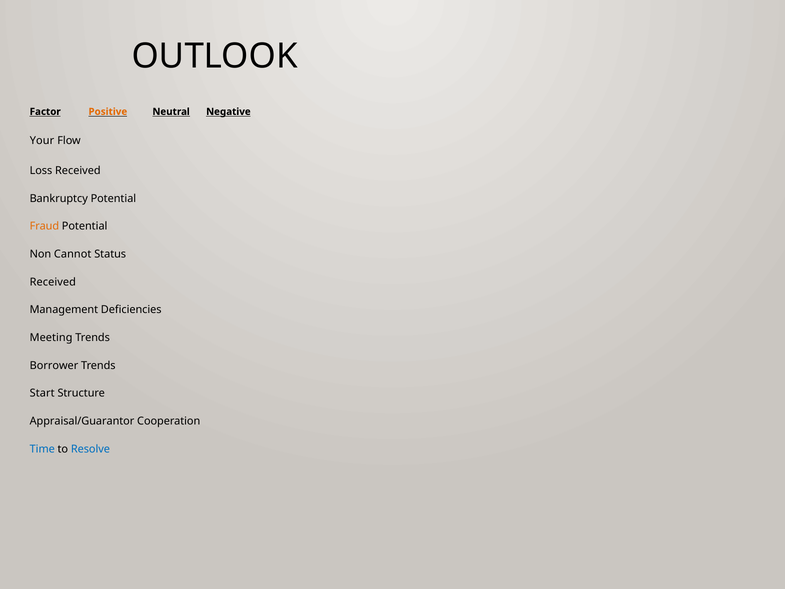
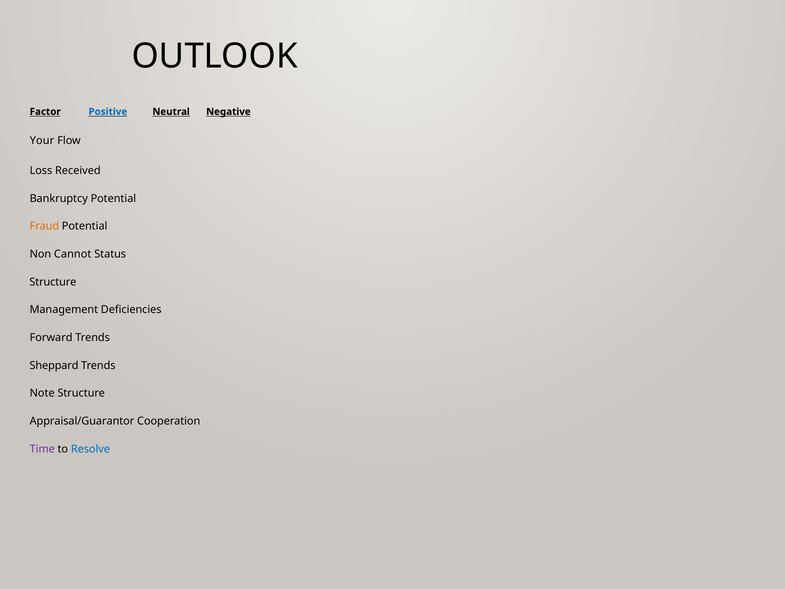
Positive colour: orange -> blue
Received at (53, 282): Received -> Structure
Meeting: Meeting -> Forward
Borrower: Borrower -> Sheppard
Start: Start -> Note
Time colour: blue -> purple
